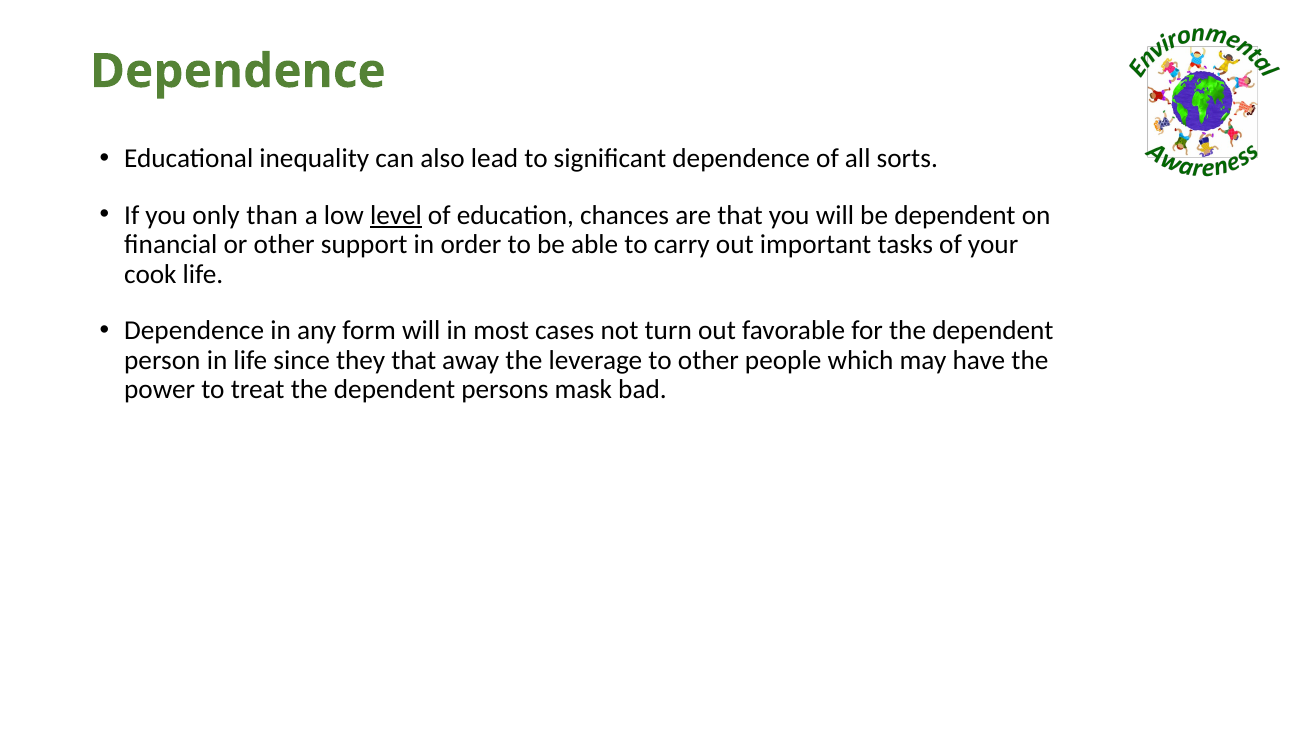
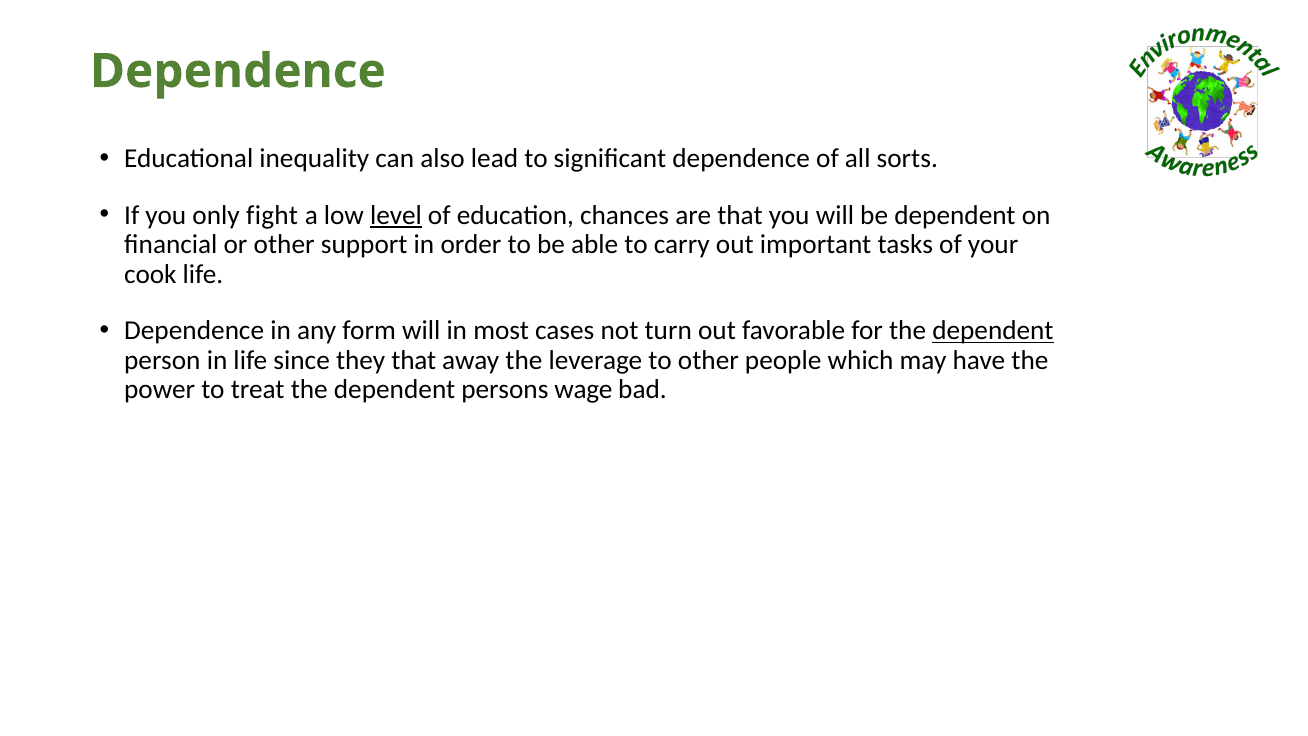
than: than -> fight
dependent at (993, 331) underline: none -> present
mask: mask -> wage
